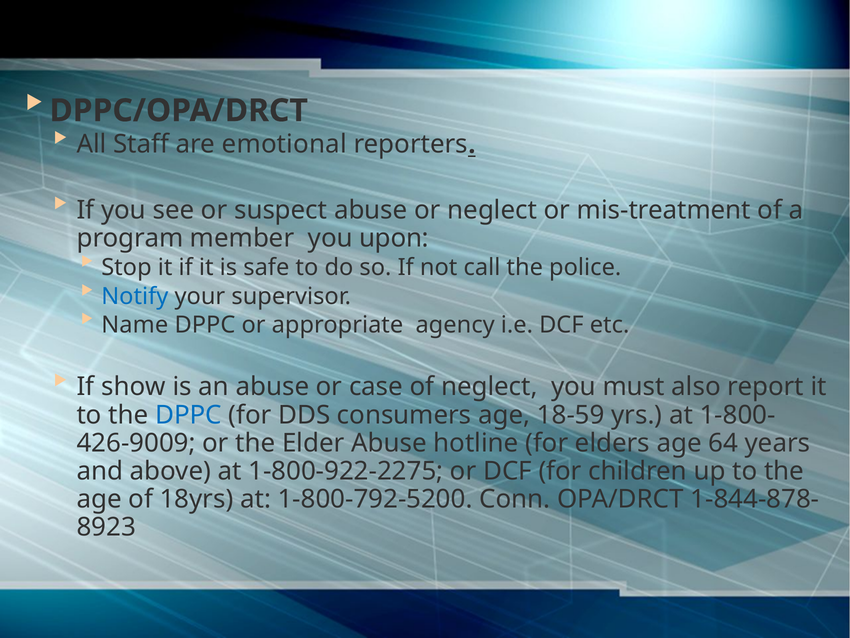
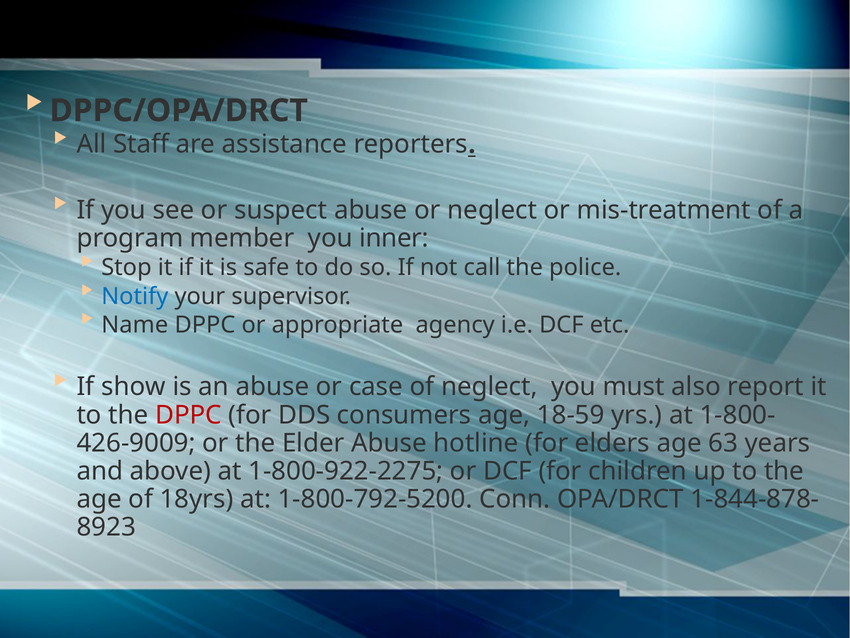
emotional: emotional -> assistance
upon: upon -> inner
DPPC at (188, 415) colour: blue -> red
64: 64 -> 63
